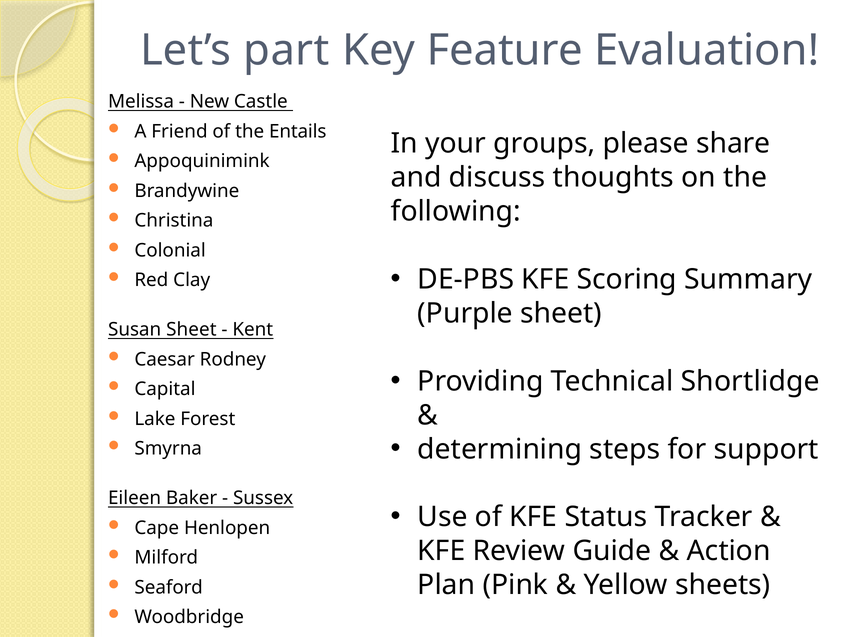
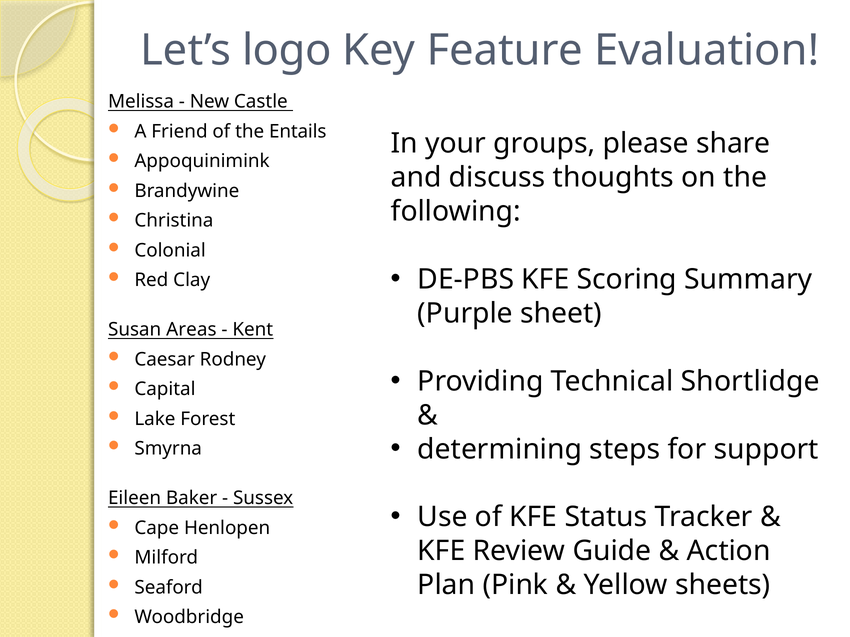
part: part -> logo
Susan Sheet: Sheet -> Areas
